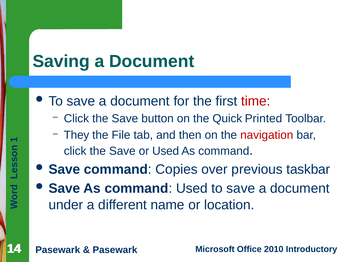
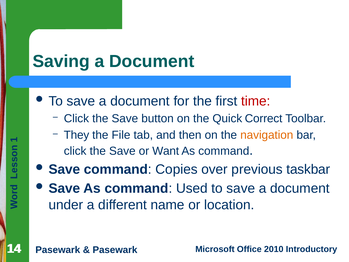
Printed: Printed -> Correct
navigation colour: red -> orange
or Used: Used -> Want
